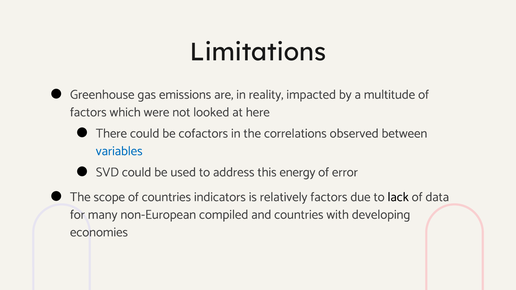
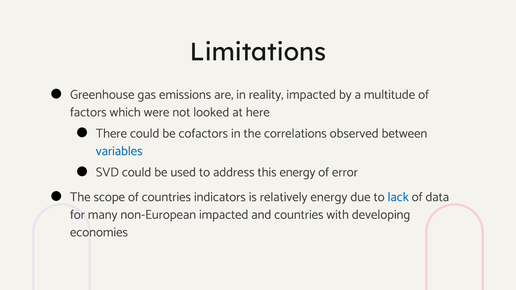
relatively factors: factors -> energy
lack colour: black -> blue
non-European compiled: compiled -> impacted
